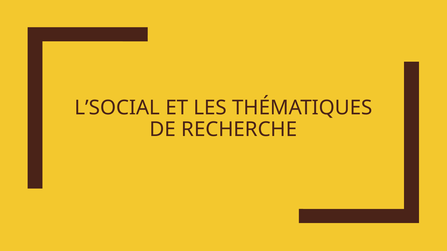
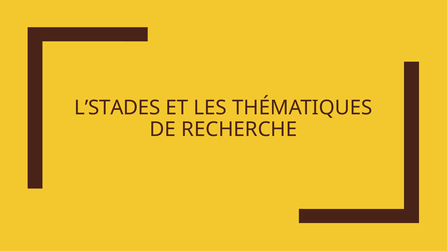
L’SOCIAL: L’SOCIAL -> L’STADES
